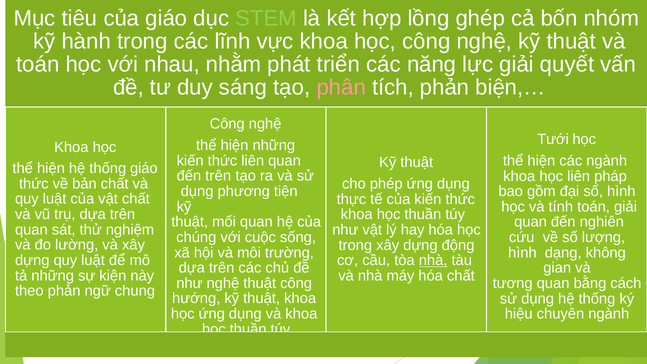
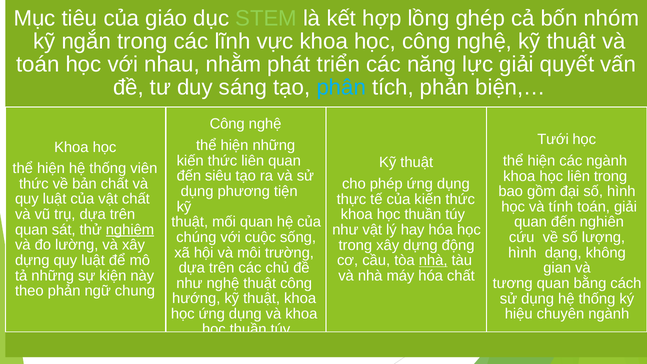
hành: hành -> ngắn
phân colour: pink -> light blue
thống giáo: giáo -> viên
đến trên: trên -> siêu
liên pháp: pháp -> trong
nghiệm underline: none -> present
